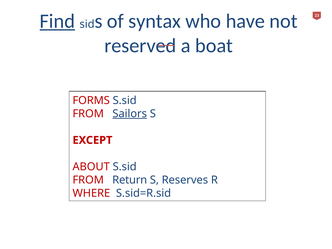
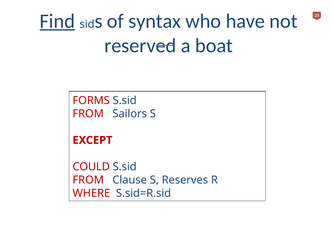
Sailors underline: present -> none
ABOUT: ABOUT -> COULD
Return: Return -> Clause
